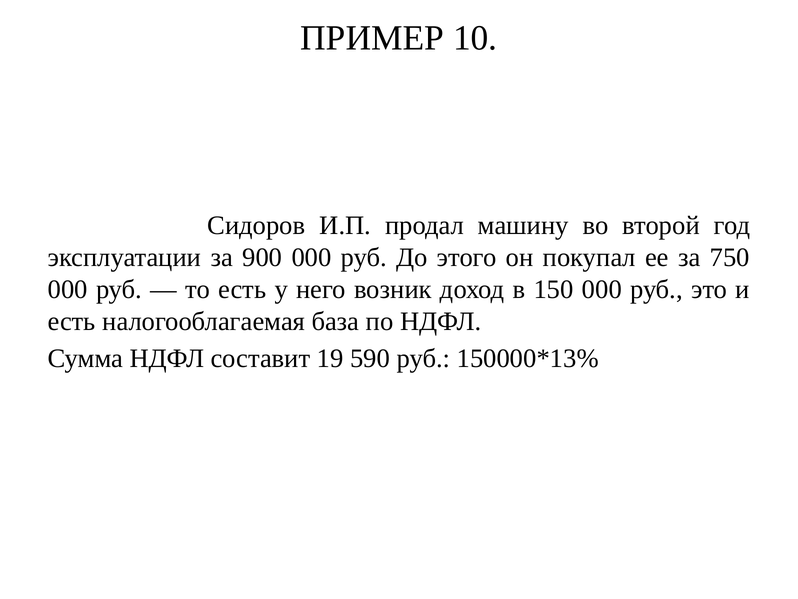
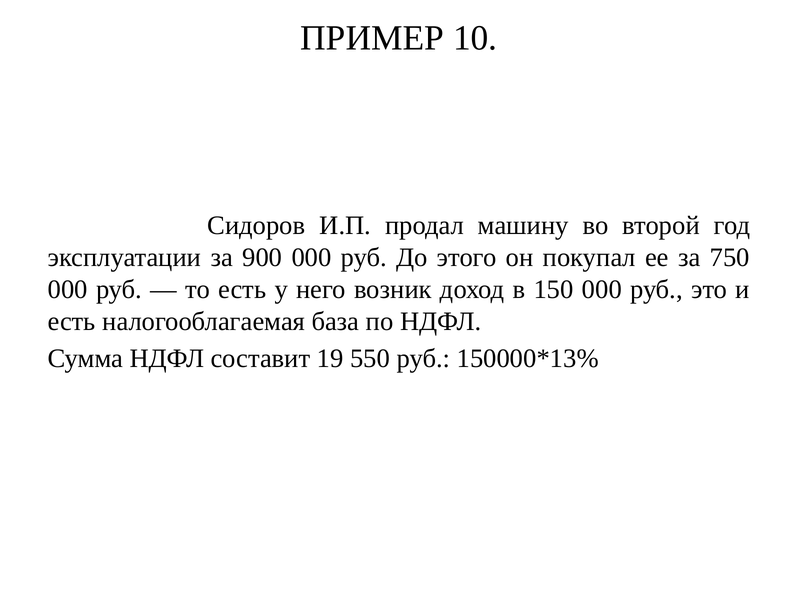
590: 590 -> 550
